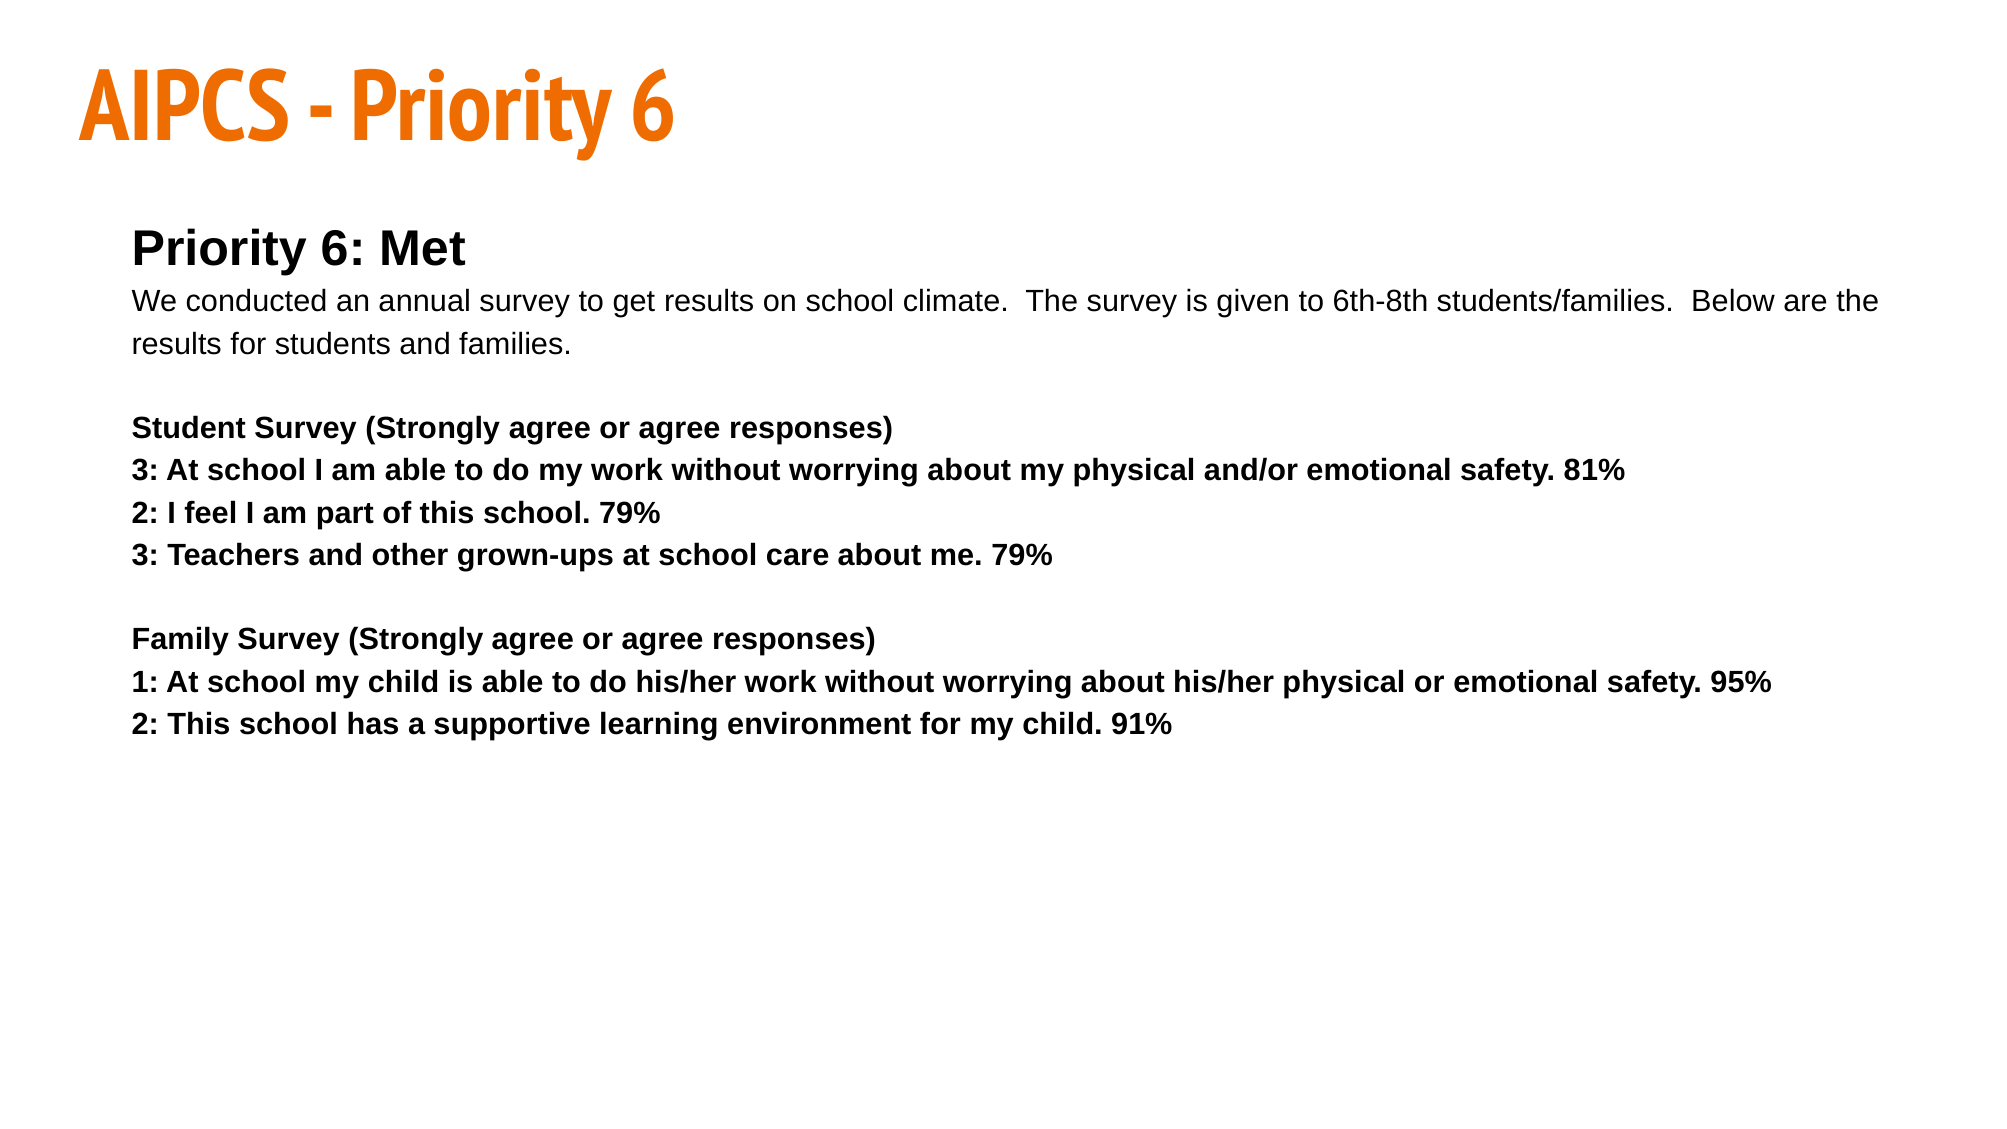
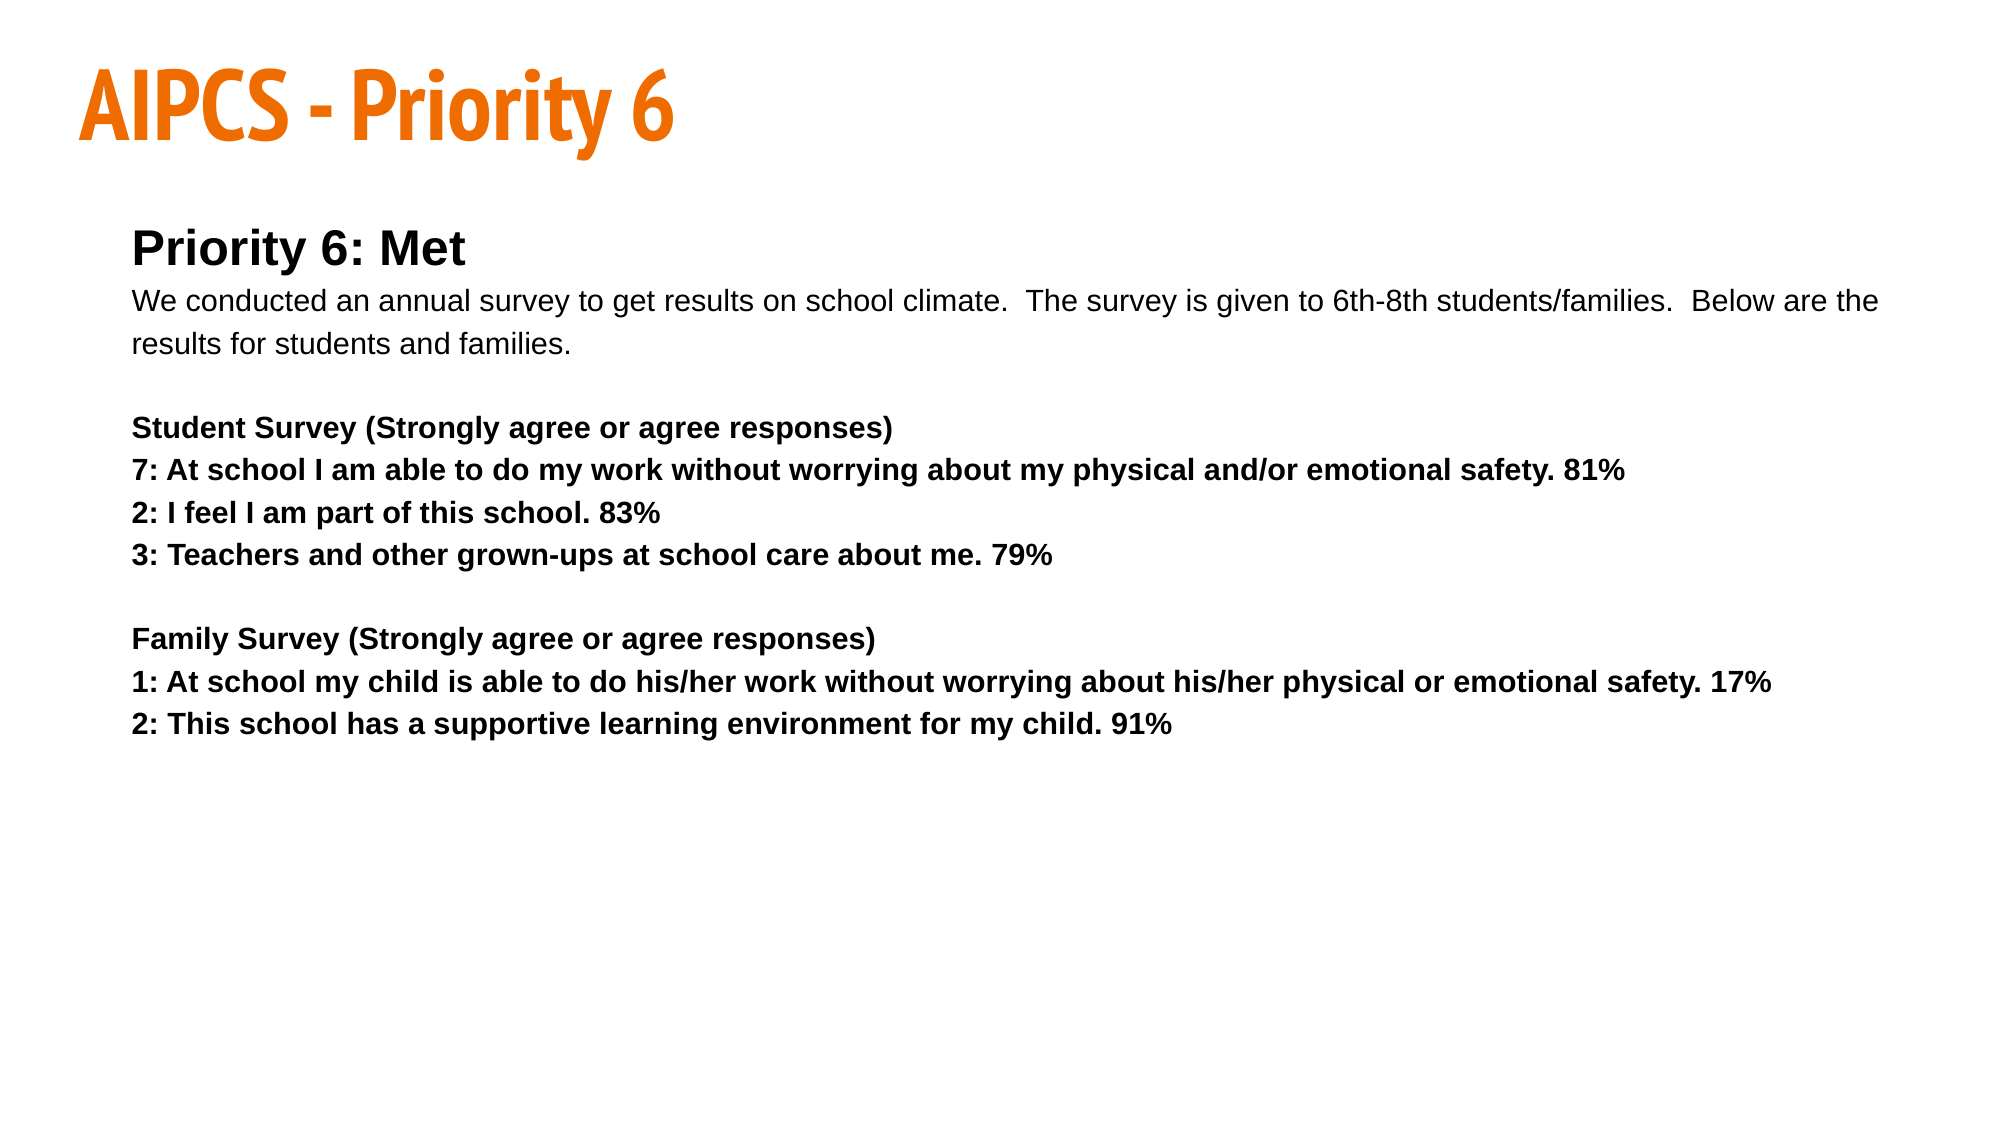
3 at (145, 471): 3 -> 7
school 79%: 79% -> 83%
95%: 95% -> 17%
